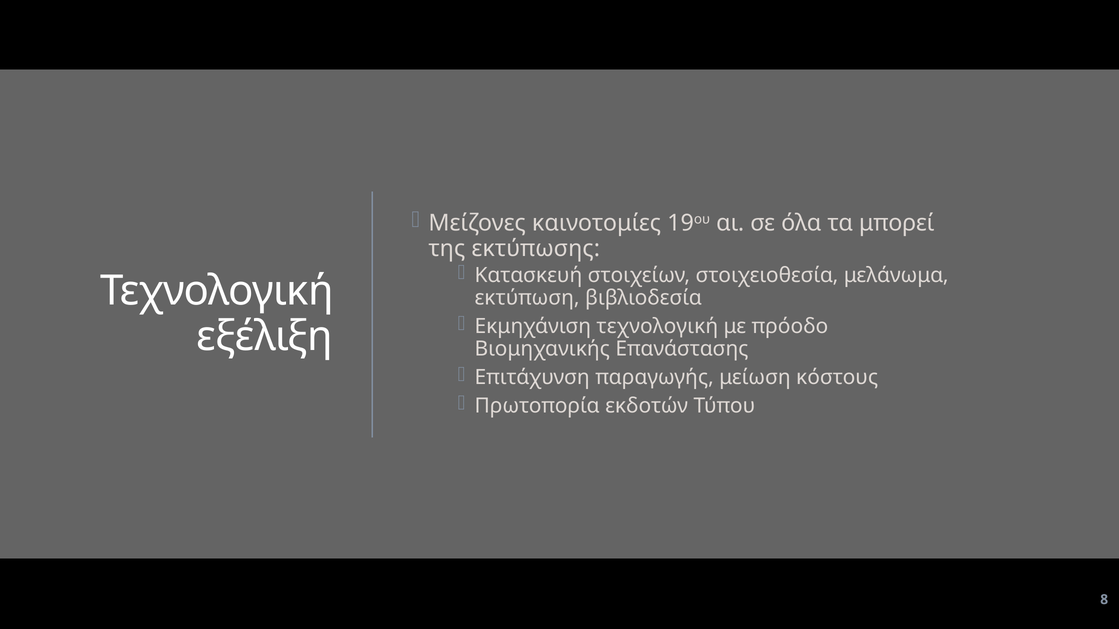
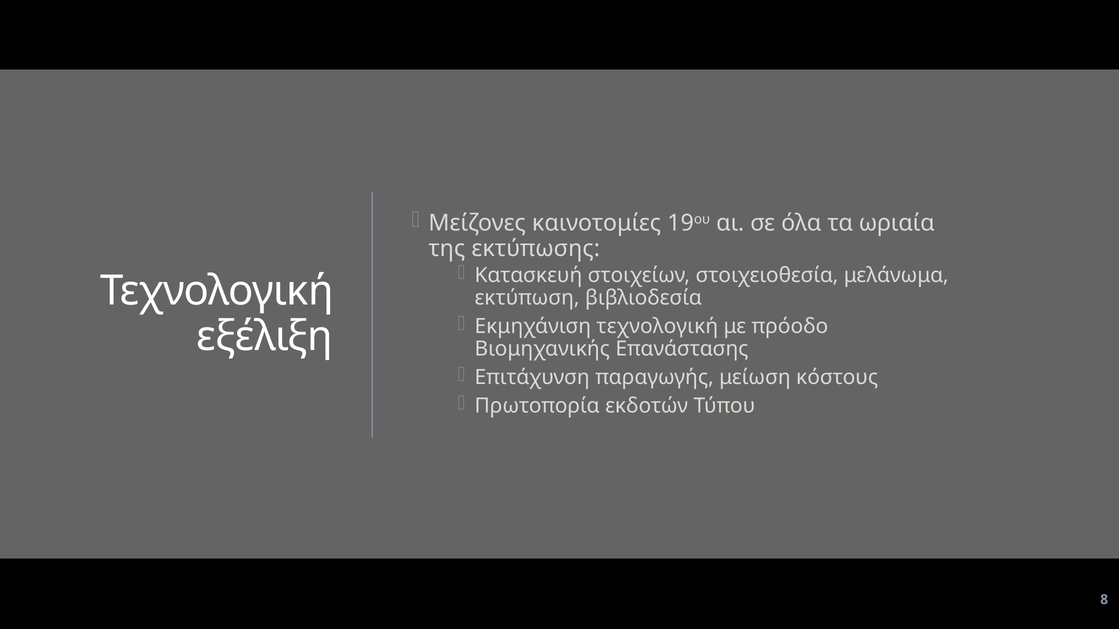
μπορεί: μπορεί -> ωριαία
